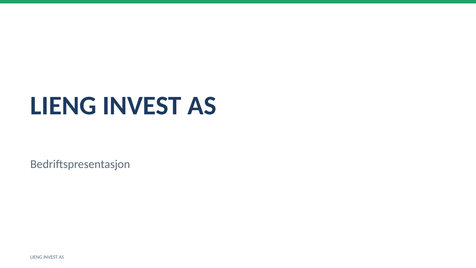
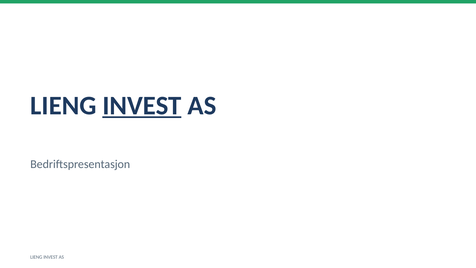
INVEST at (142, 106) underline: none -> present
